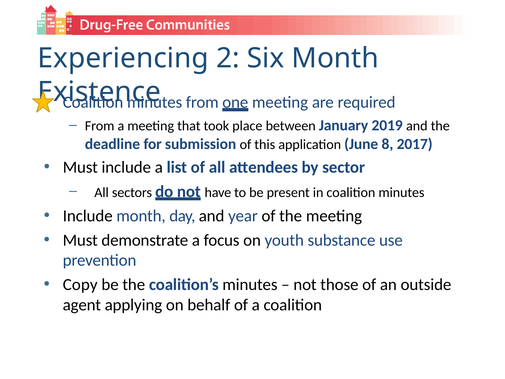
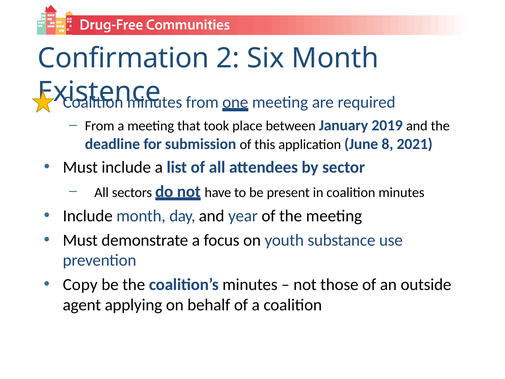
Experiencing: Experiencing -> Confirmation
2017: 2017 -> 2021
